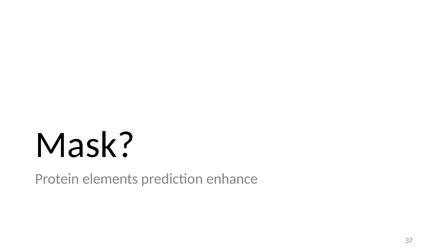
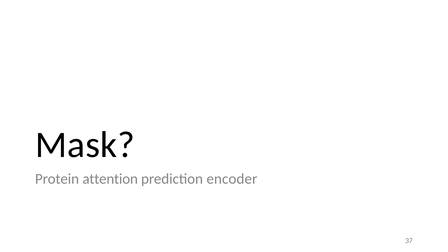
elements: elements -> attention
enhance: enhance -> encoder
